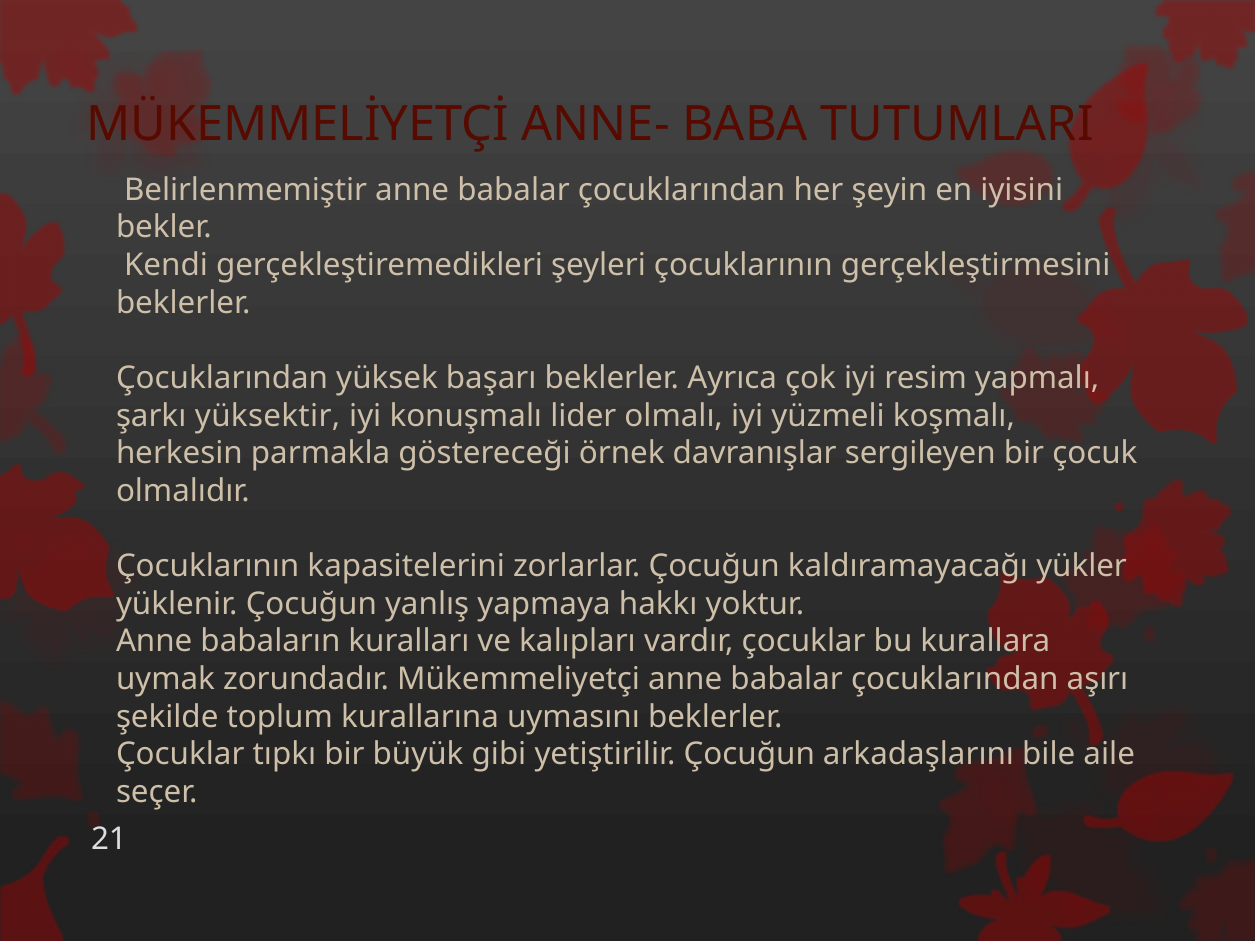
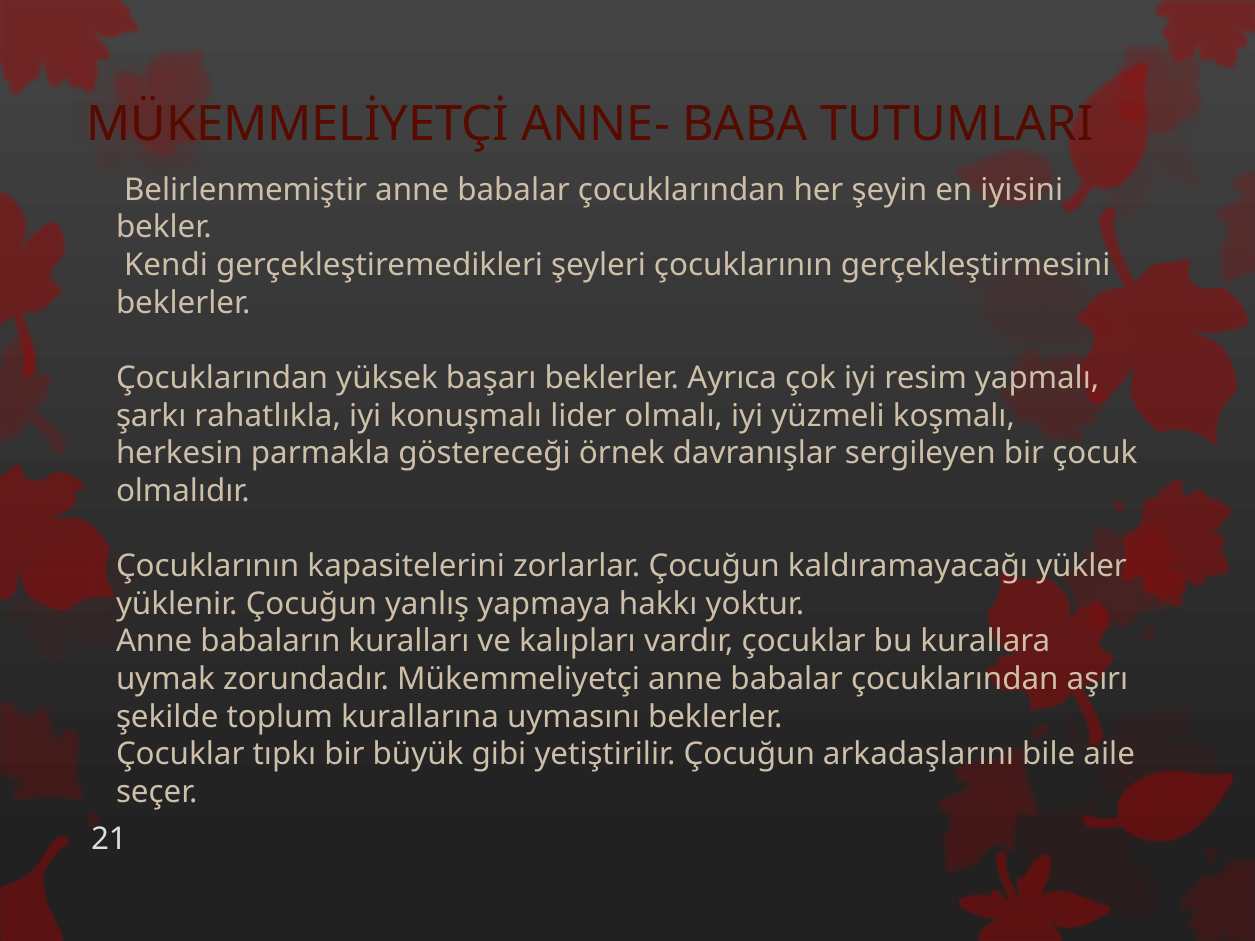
yüksektir: yüksektir -> rahatlıkla
